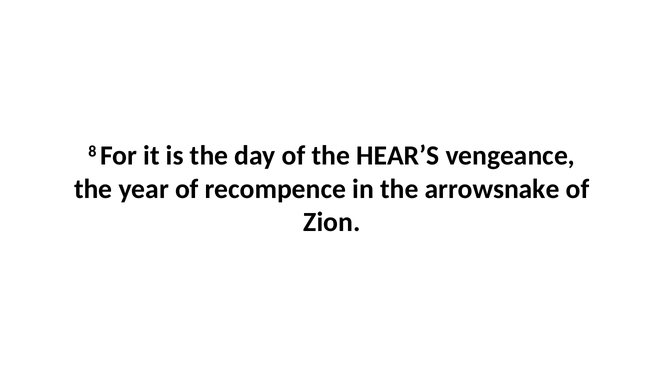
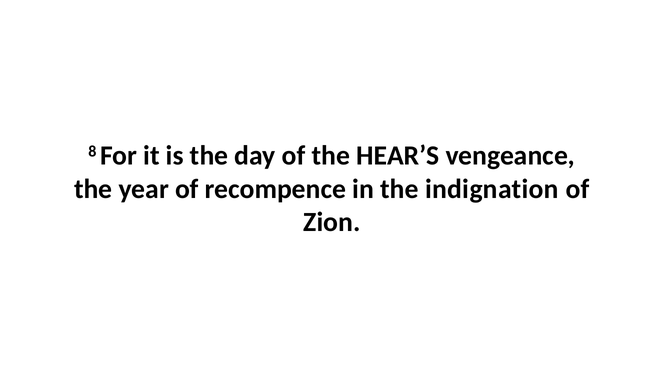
arrowsnake: arrowsnake -> indignation
